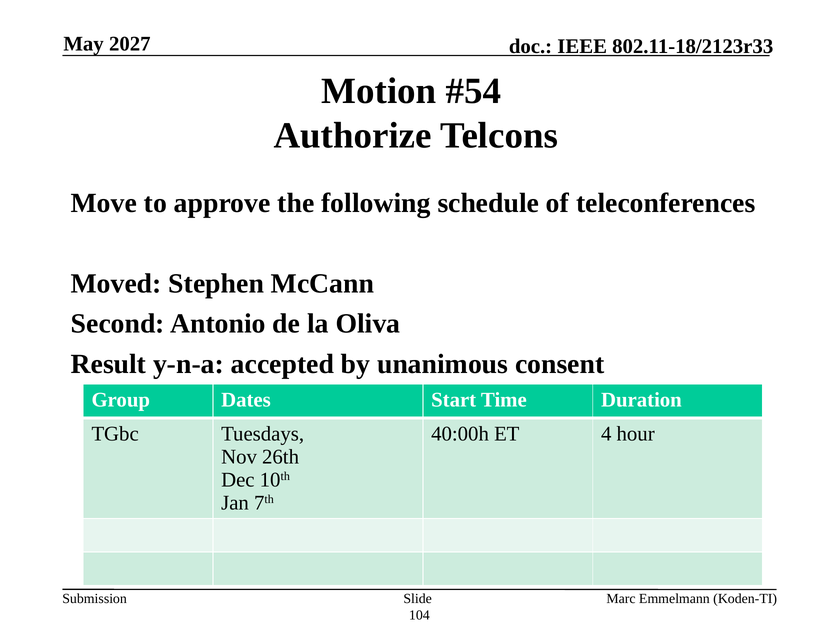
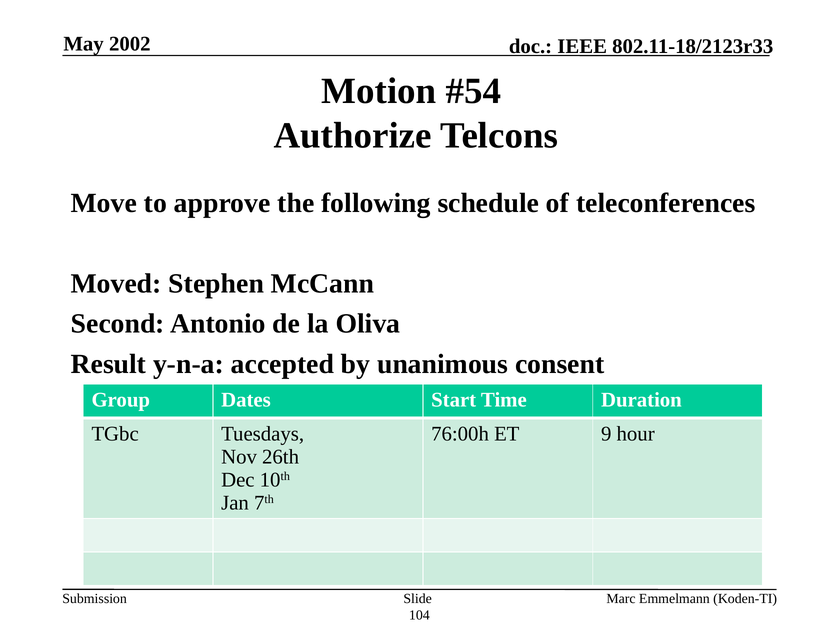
2027: 2027 -> 2002
40:00h: 40:00h -> 76:00h
4: 4 -> 9
